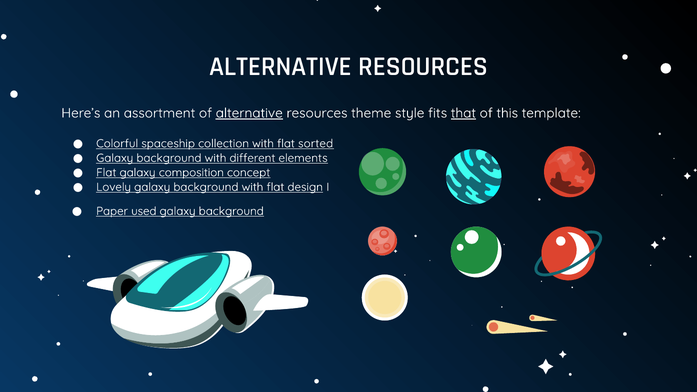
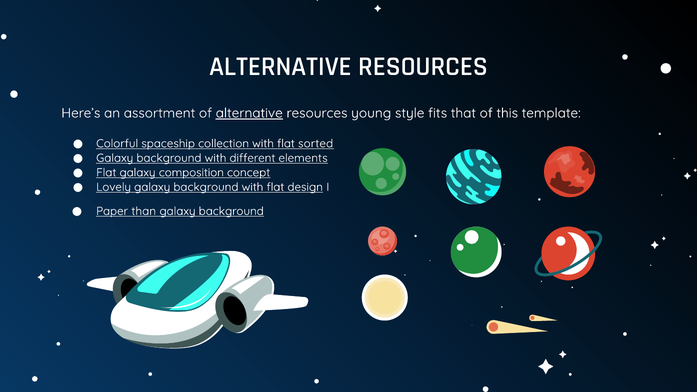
theme: theme -> young
that underline: present -> none
used: used -> than
